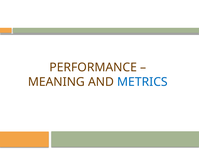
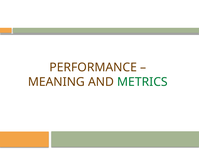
METRICS colour: blue -> green
